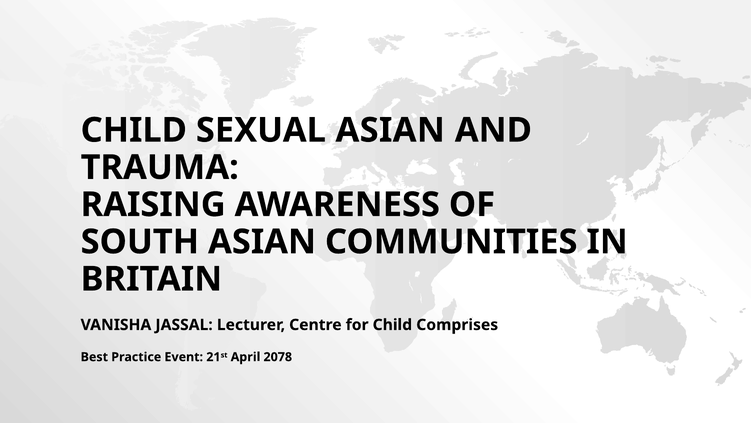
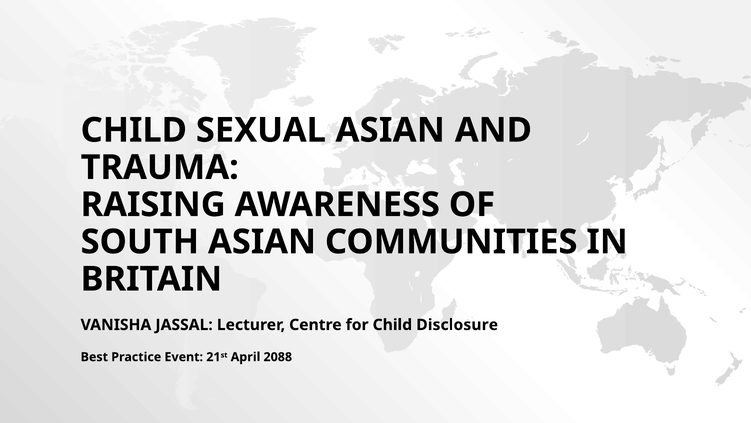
Comprises: Comprises -> Disclosure
2078: 2078 -> 2088
